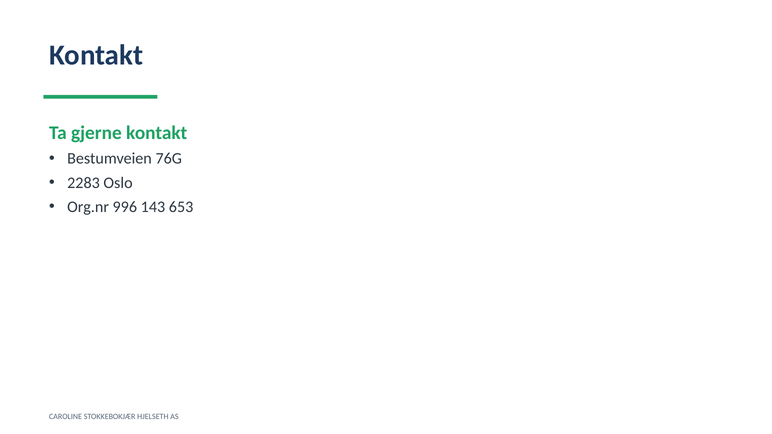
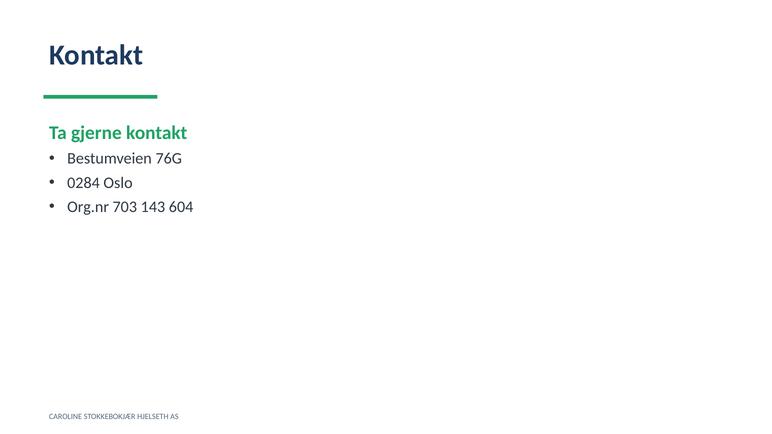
2283: 2283 -> 0284
996: 996 -> 703
653: 653 -> 604
